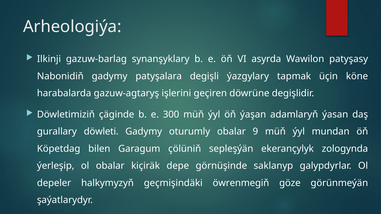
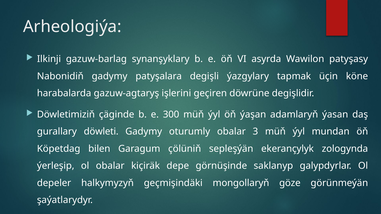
9: 9 -> 3
öwrenmegiň: öwrenmegiň -> mongollaryň
